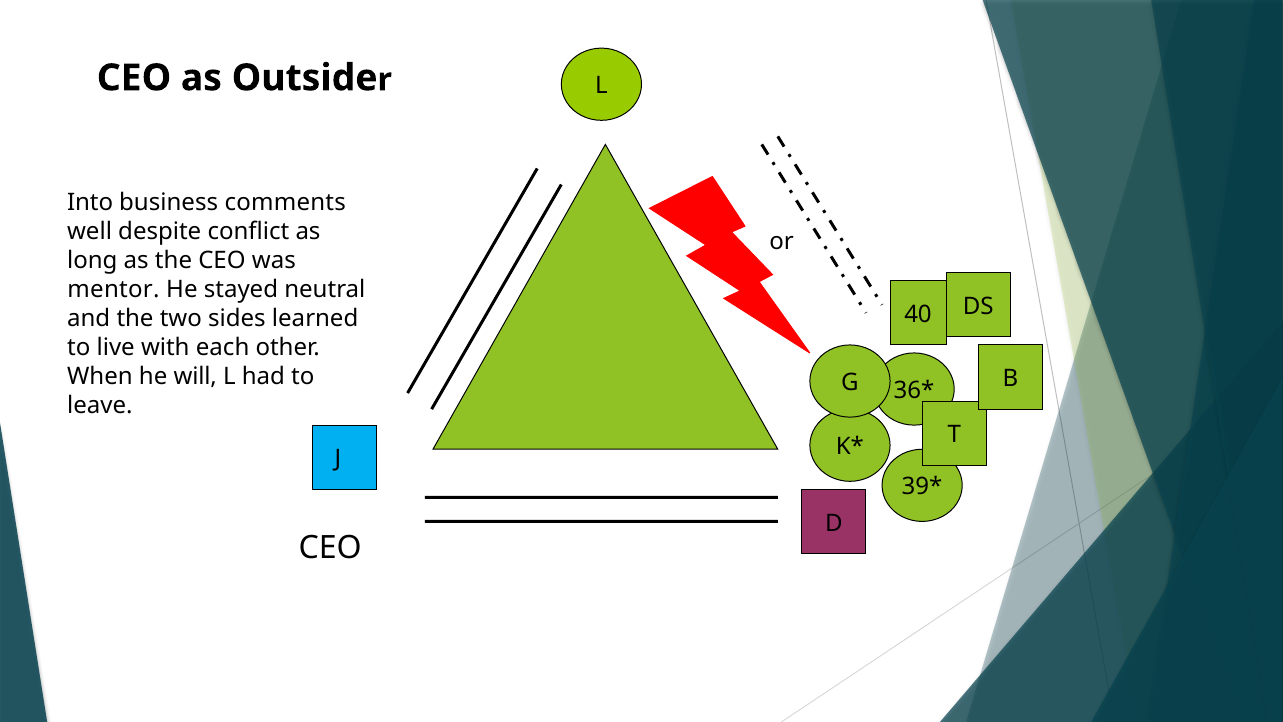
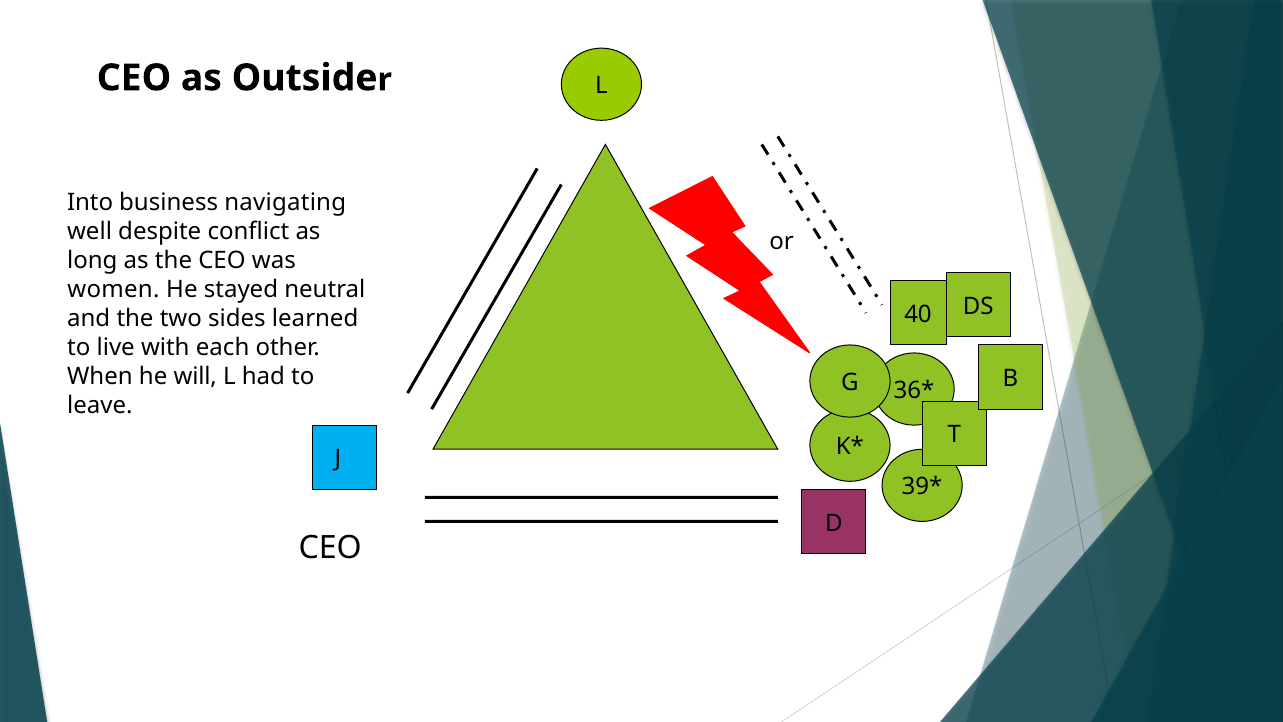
comments: comments -> navigating
mentor: mentor -> women
